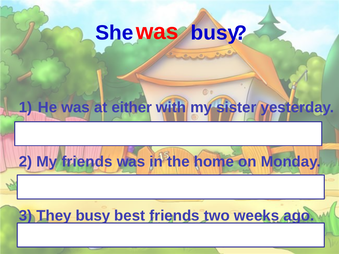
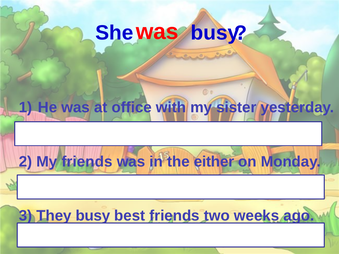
either: either -> office
home: home -> either
